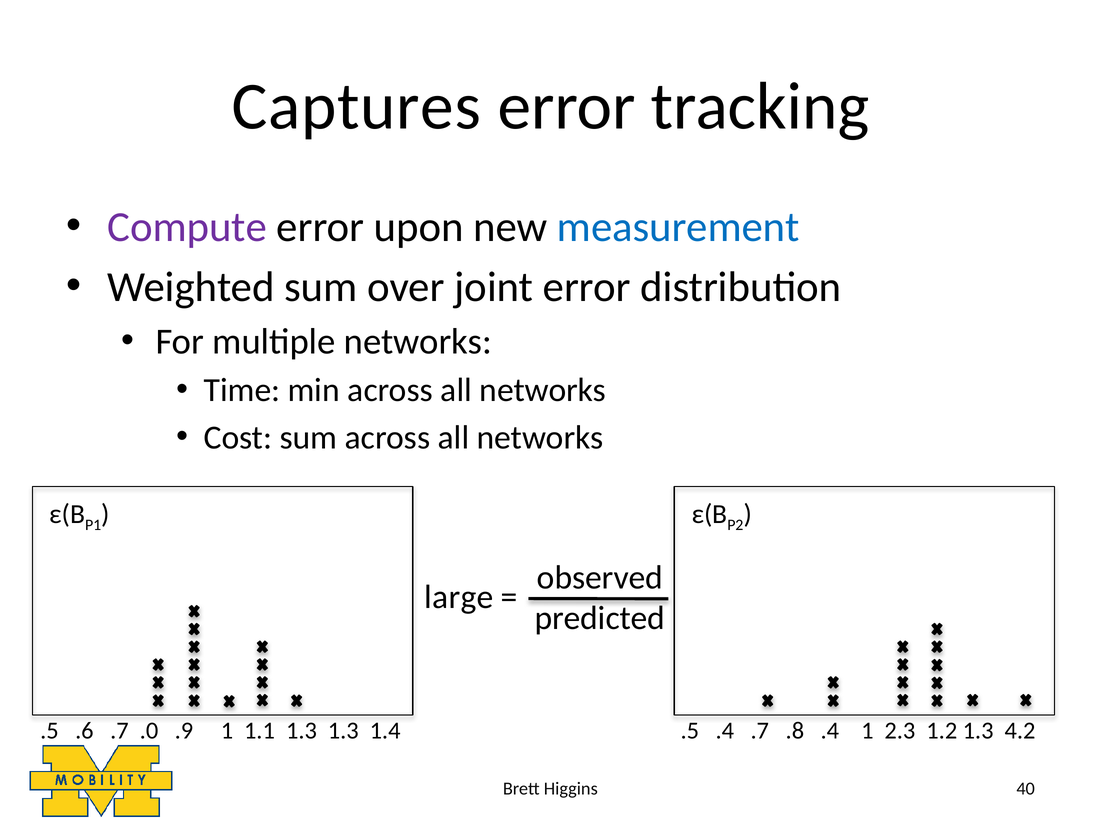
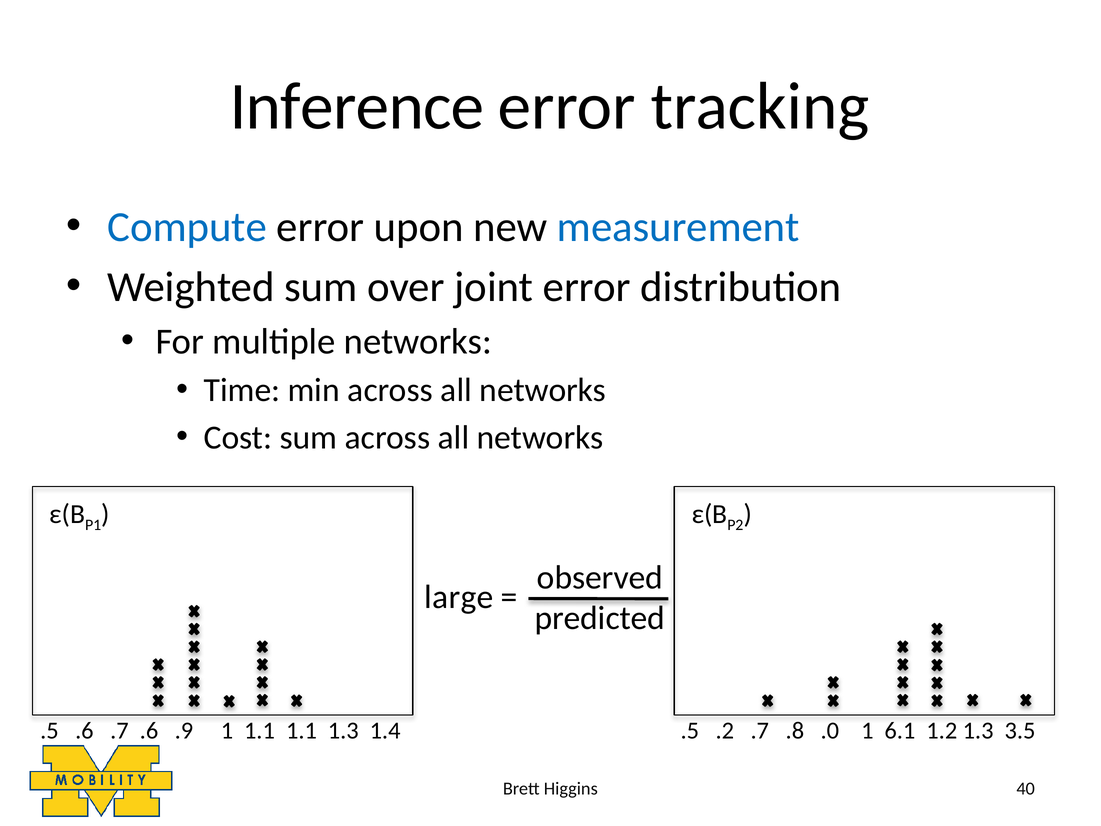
Captures: Captures -> Inference
Compute colour: purple -> blue
.7 .0: .0 -> .6
1.1 1.3: 1.3 -> 1.1
.5 .4: .4 -> .2
.8 .4: .4 -> .0
2.3: 2.3 -> 6.1
4.2: 4.2 -> 3.5
